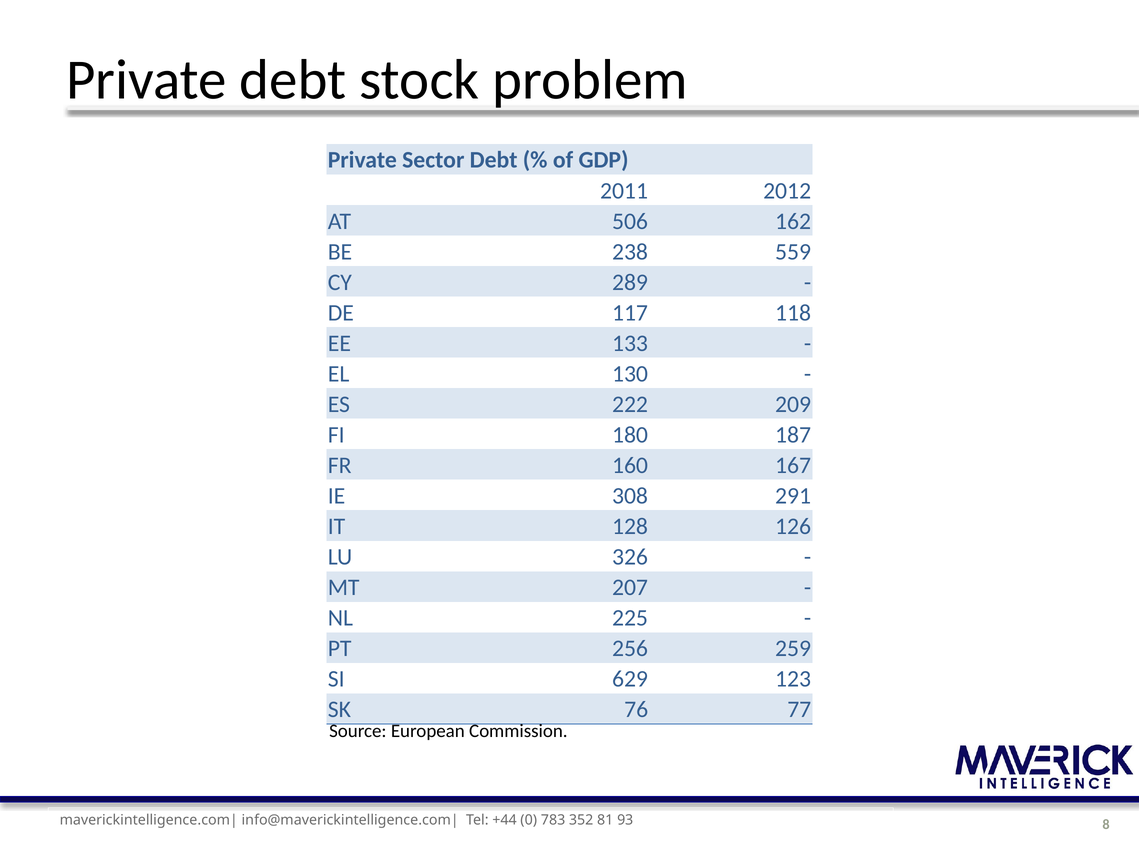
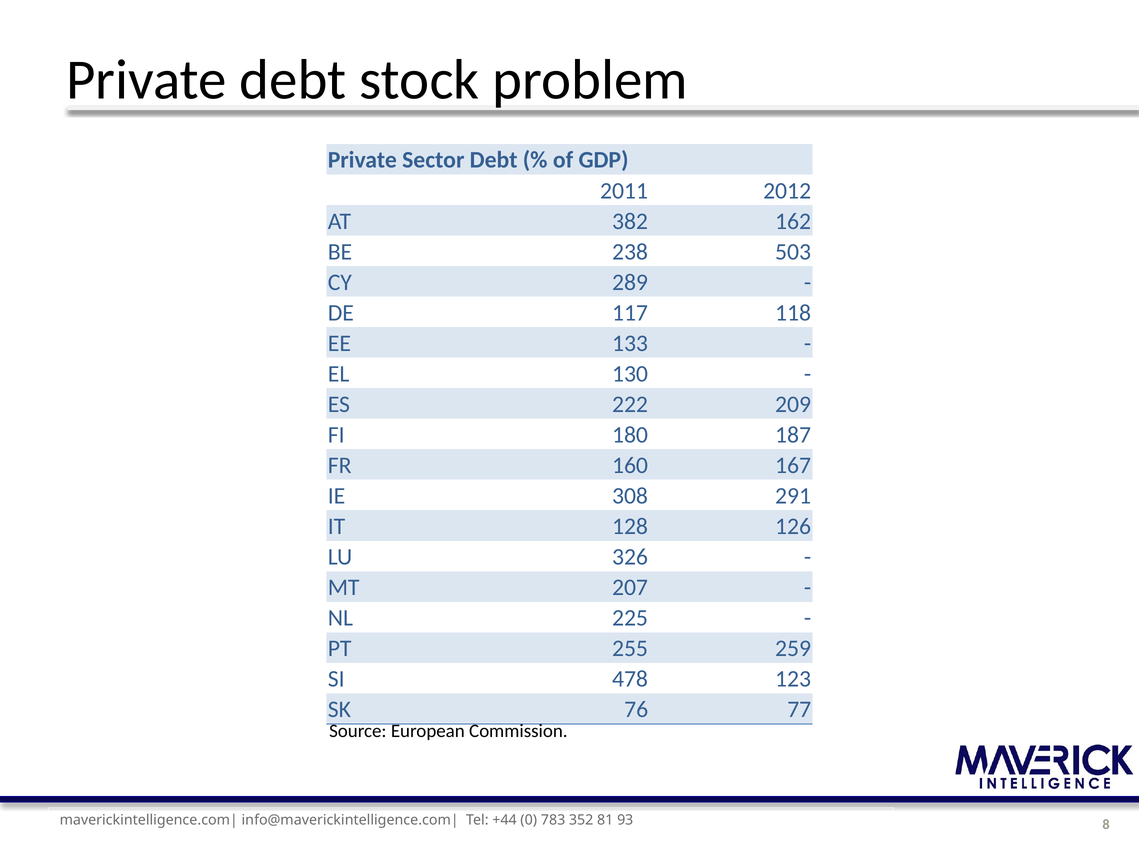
506: 506 -> 382
559: 559 -> 503
256: 256 -> 255
629: 629 -> 478
